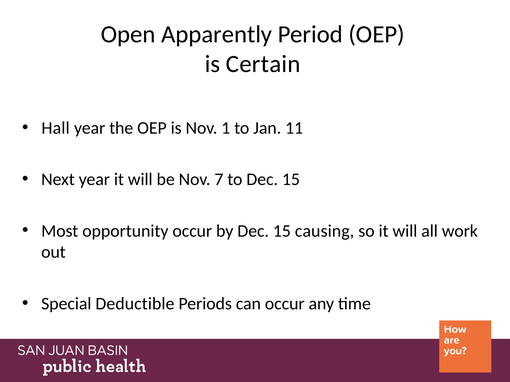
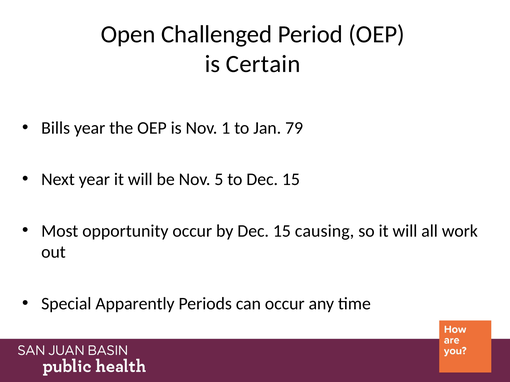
Apparently: Apparently -> Challenged
Hall: Hall -> Bills
11: 11 -> 79
7: 7 -> 5
Deductible: Deductible -> Apparently
